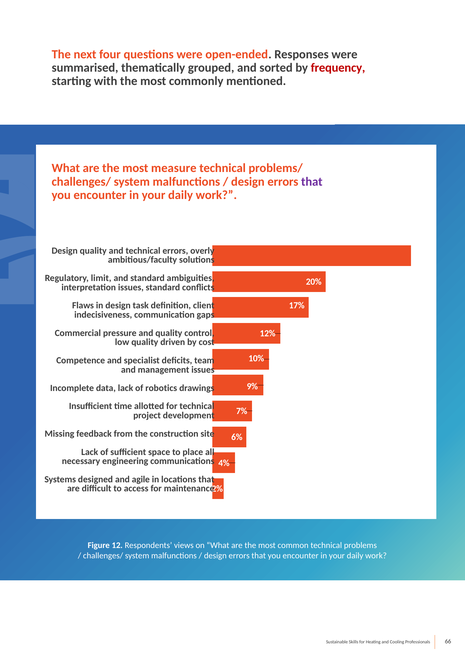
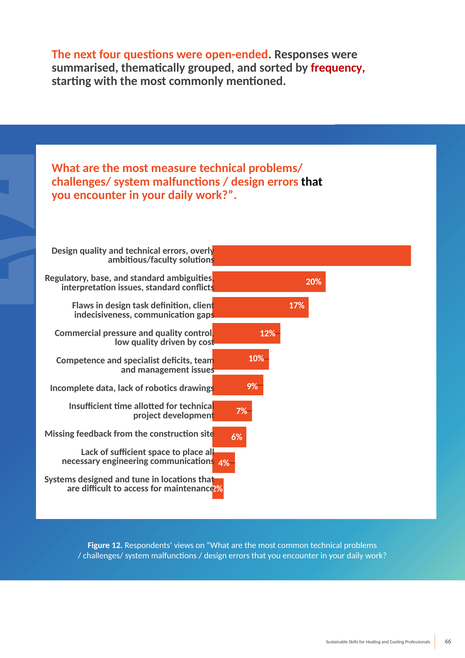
that at (312, 181) colour: purple -> black
limit: limit -> base
agile: agile -> tune
